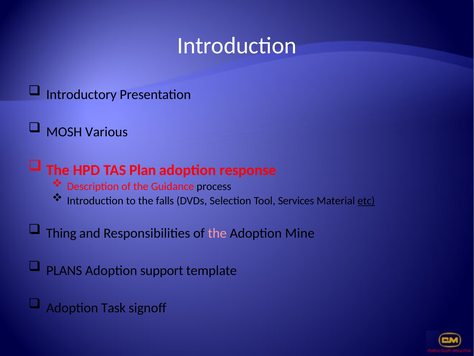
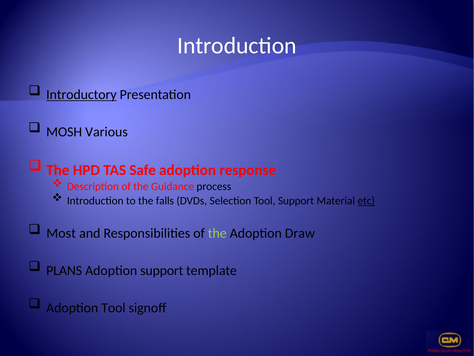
Introductory underline: none -> present
Plan: Plan -> Safe
Tool Services: Services -> Support
Thing: Thing -> Most
the at (217, 233) colour: pink -> light green
Mine: Mine -> Draw
Adoption Task: Task -> Tool
